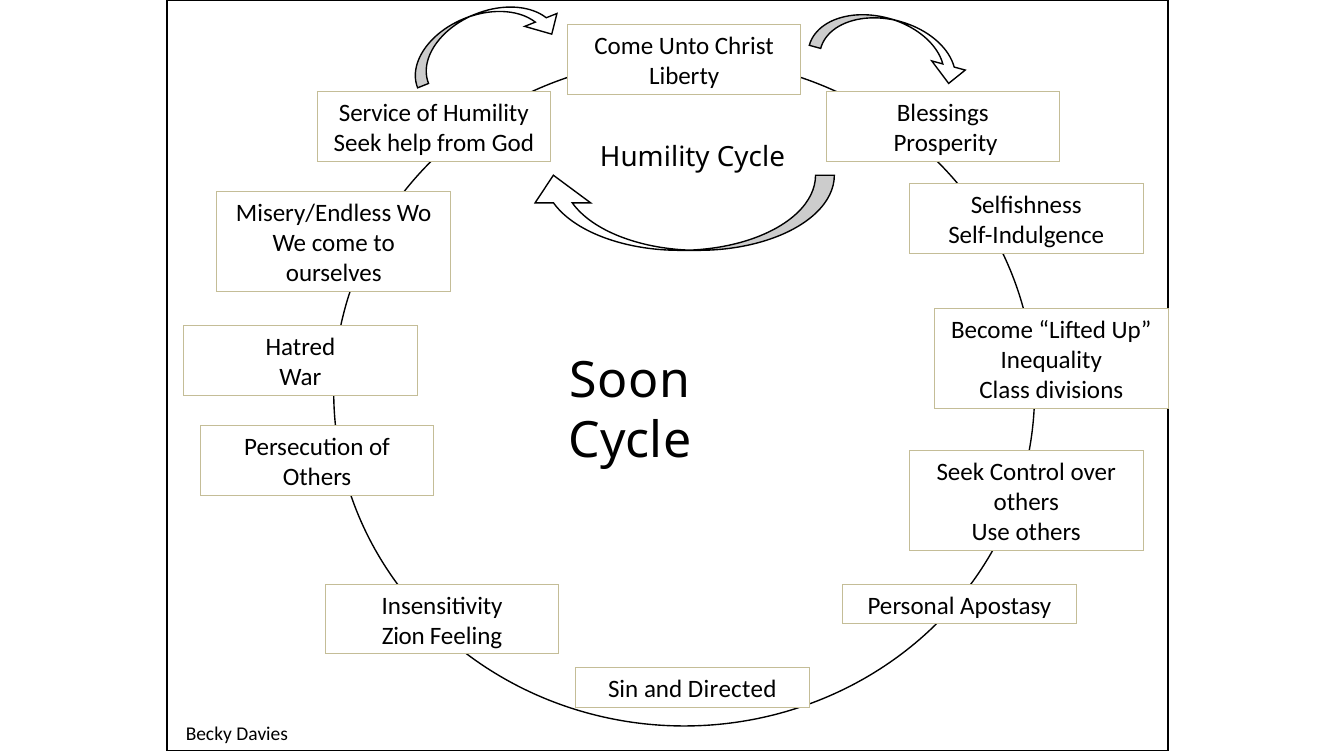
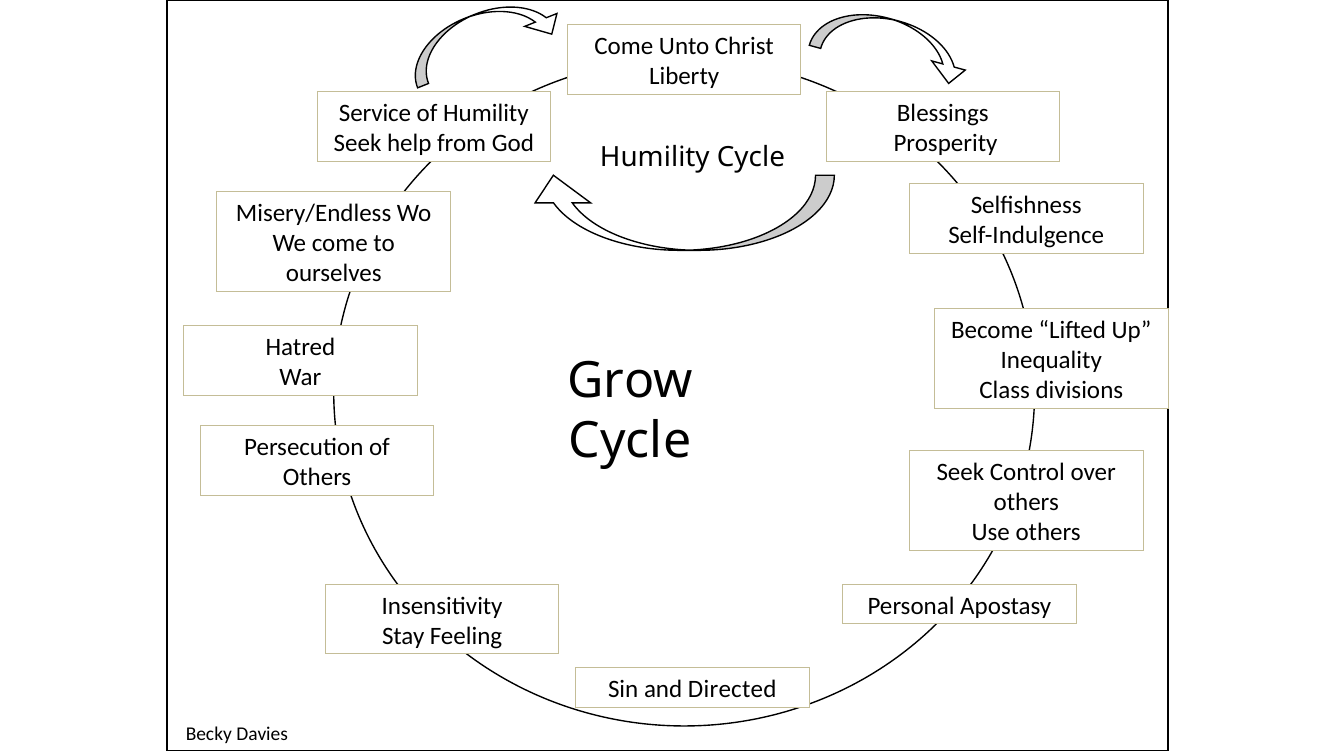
Soon: Soon -> Grow
Zion: Zion -> Stay
